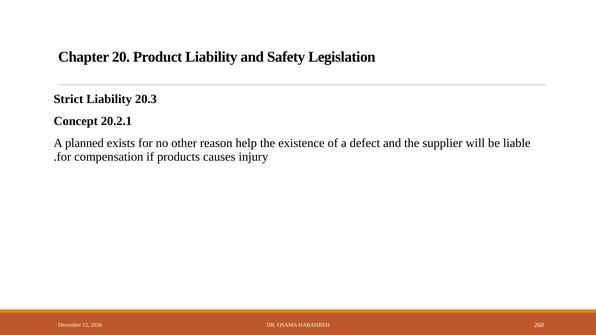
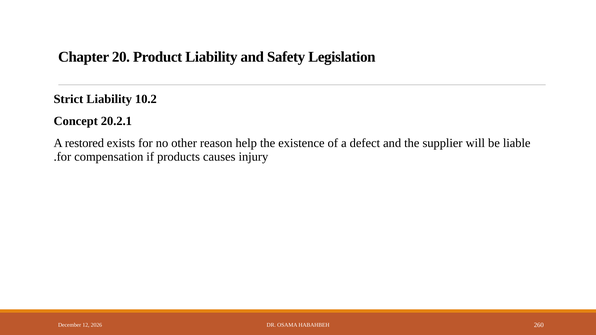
20.3: 20.3 -> 10.2
planned: planned -> restored
